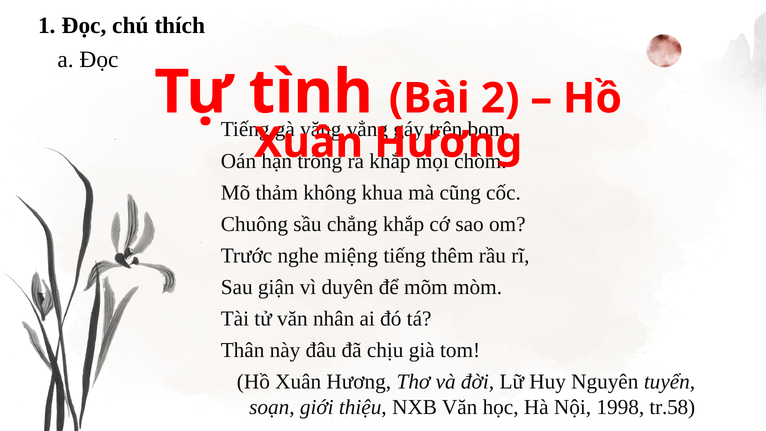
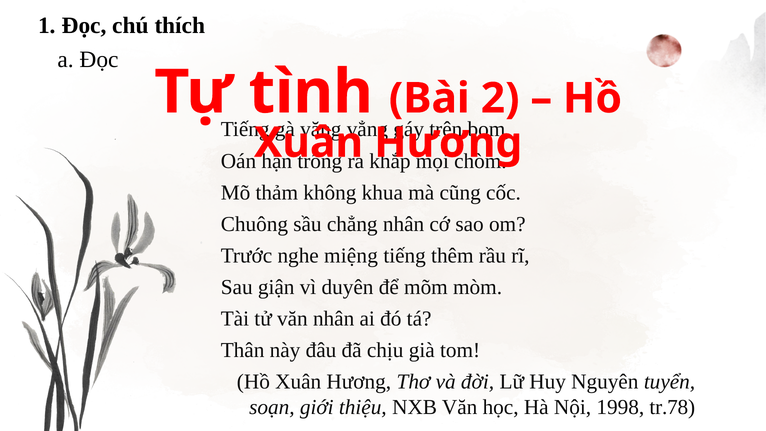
chẳng khắp: khắp -> nhân
tr.58: tr.58 -> tr.78
